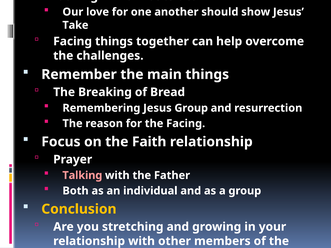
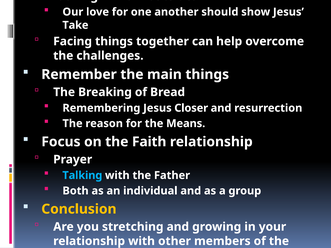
Jesus Group: Group -> Closer
the Facing: Facing -> Means
Talking at (82, 176) colour: pink -> light blue
